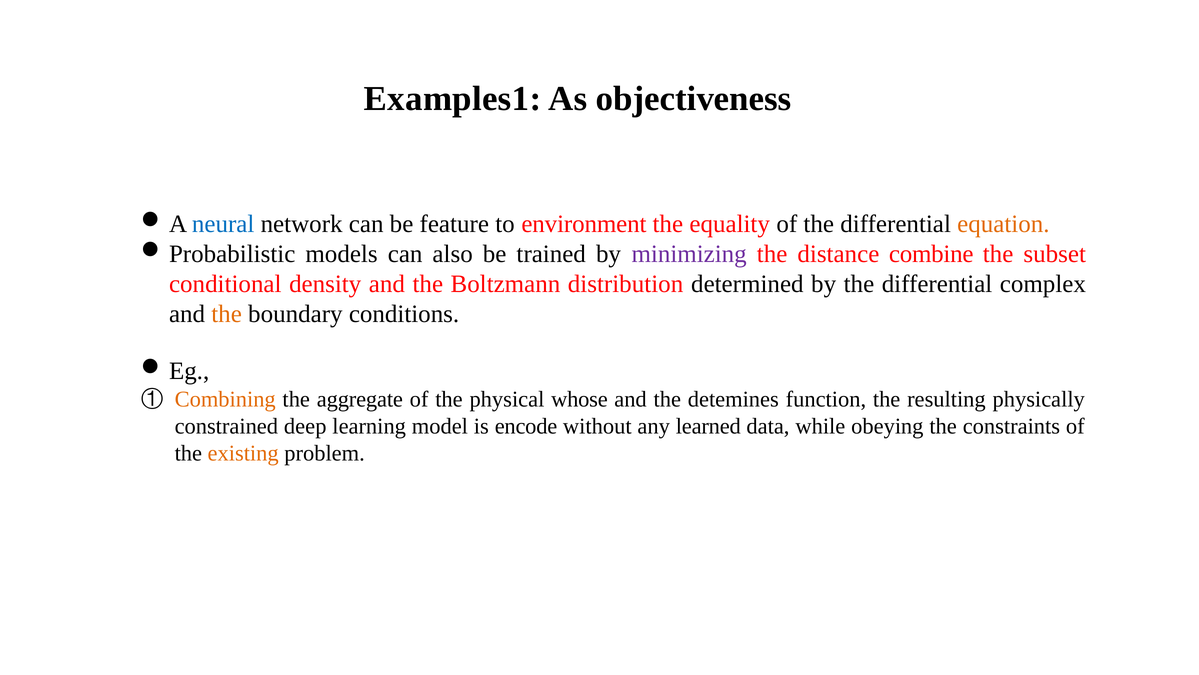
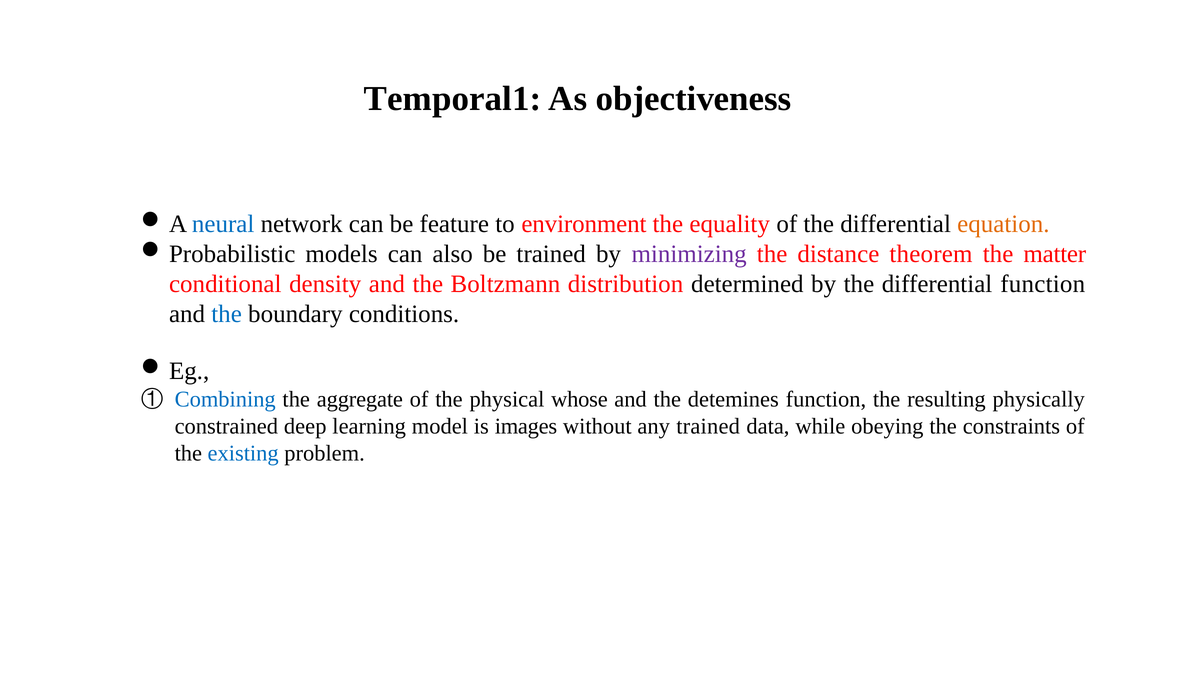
Examples1: Examples1 -> Temporal1
combine: combine -> theorem
subset: subset -> matter
differential complex: complex -> function
the at (227, 314) colour: orange -> blue
Combining colour: orange -> blue
encode: encode -> images
any learned: learned -> trained
existing colour: orange -> blue
